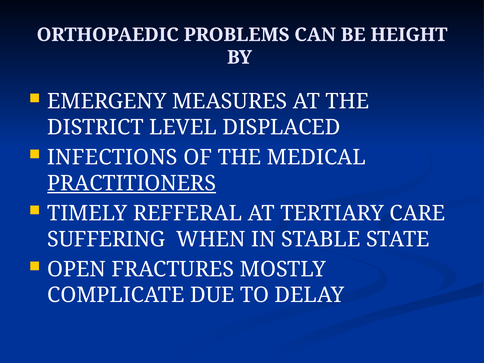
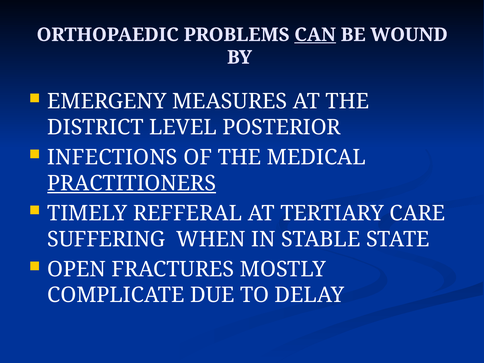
CAN underline: none -> present
HEIGHT: HEIGHT -> WOUND
DISPLACED: DISPLACED -> POSTERIOR
